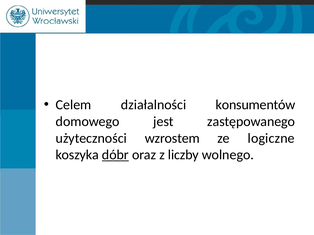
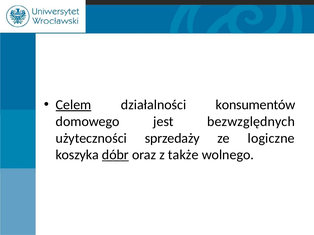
Celem underline: none -> present
zastępowanego: zastępowanego -> bezwzględnych
wzrostem: wzrostem -> sprzedaży
liczby: liczby -> także
